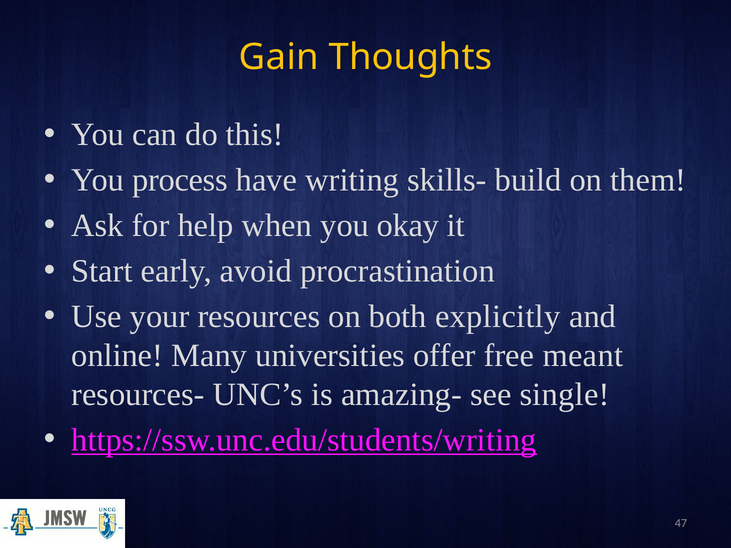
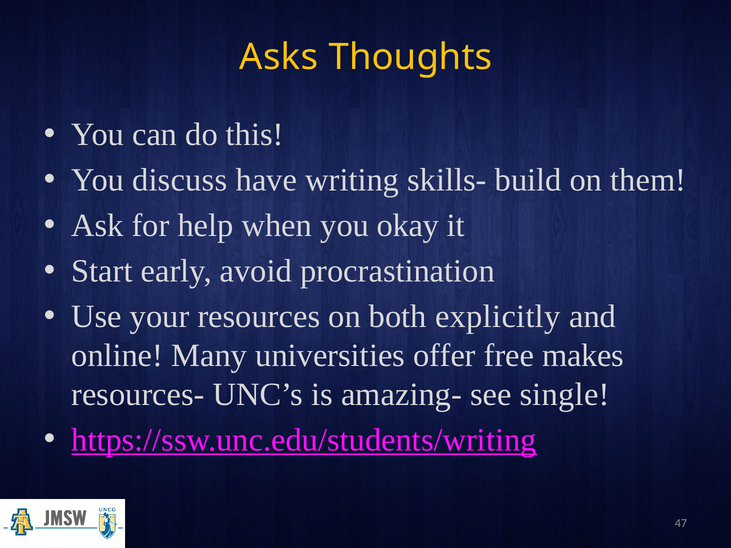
Gain: Gain -> Asks
process: process -> discuss
meant: meant -> makes
